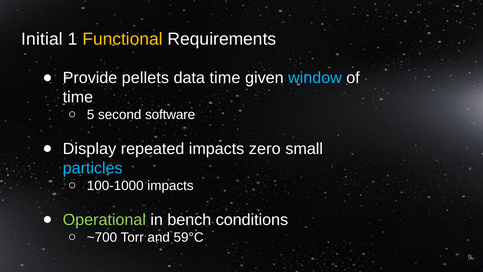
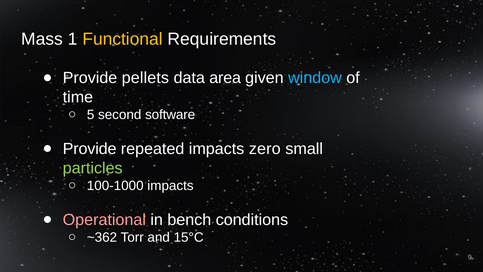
Initial: Initial -> Mass
data time: time -> area
Display at (89, 149): Display -> Provide
particles colour: light blue -> light green
Operational colour: light green -> pink
~700: ~700 -> ~362
59°C: 59°C -> 15°C
